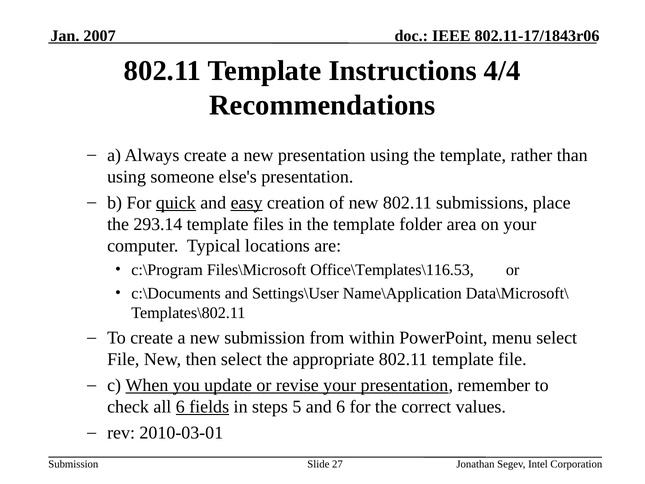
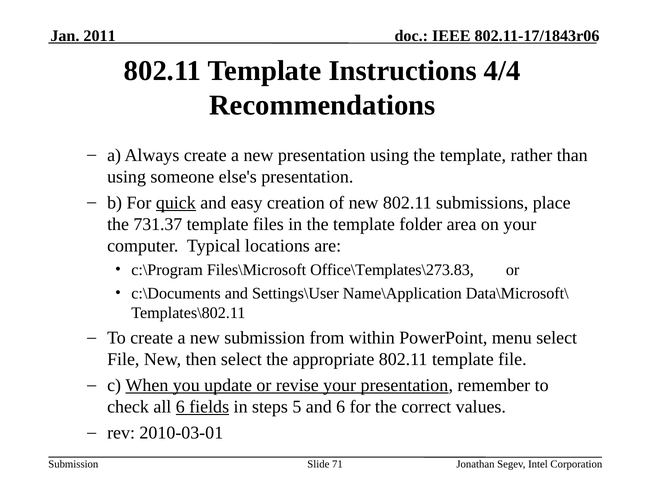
2007: 2007 -> 2011
easy underline: present -> none
293.14: 293.14 -> 731.37
Office\Templates\116.53: Office\Templates\116.53 -> Office\Templates\273.83
27: 27 -> 71
